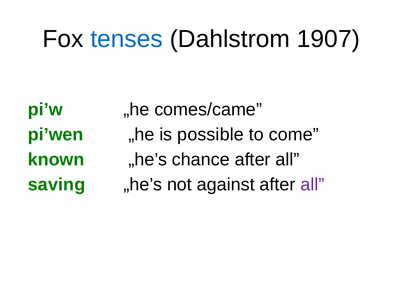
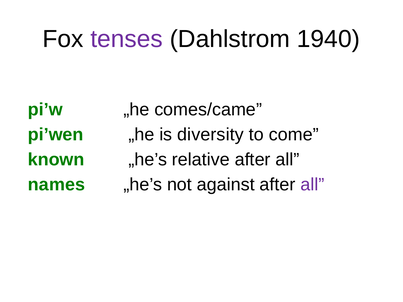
tenses colour: blue -> purple
1907: 1907 -> 1940
possible: possible -> diversity
chance: chance -> relative
saving: saving -> names
